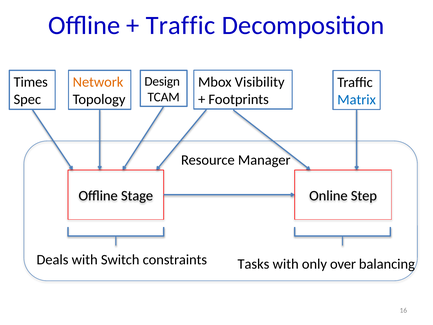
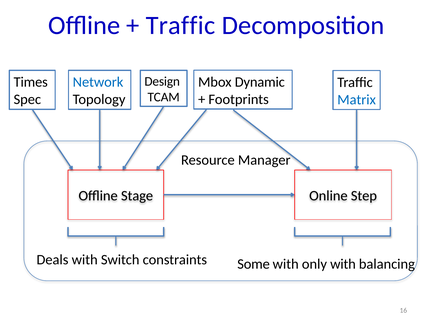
Visibility: Visibility -> Dynamic
Network colour: orange -> blue
Tasks: Tasks -> Some
only over: over -> with
